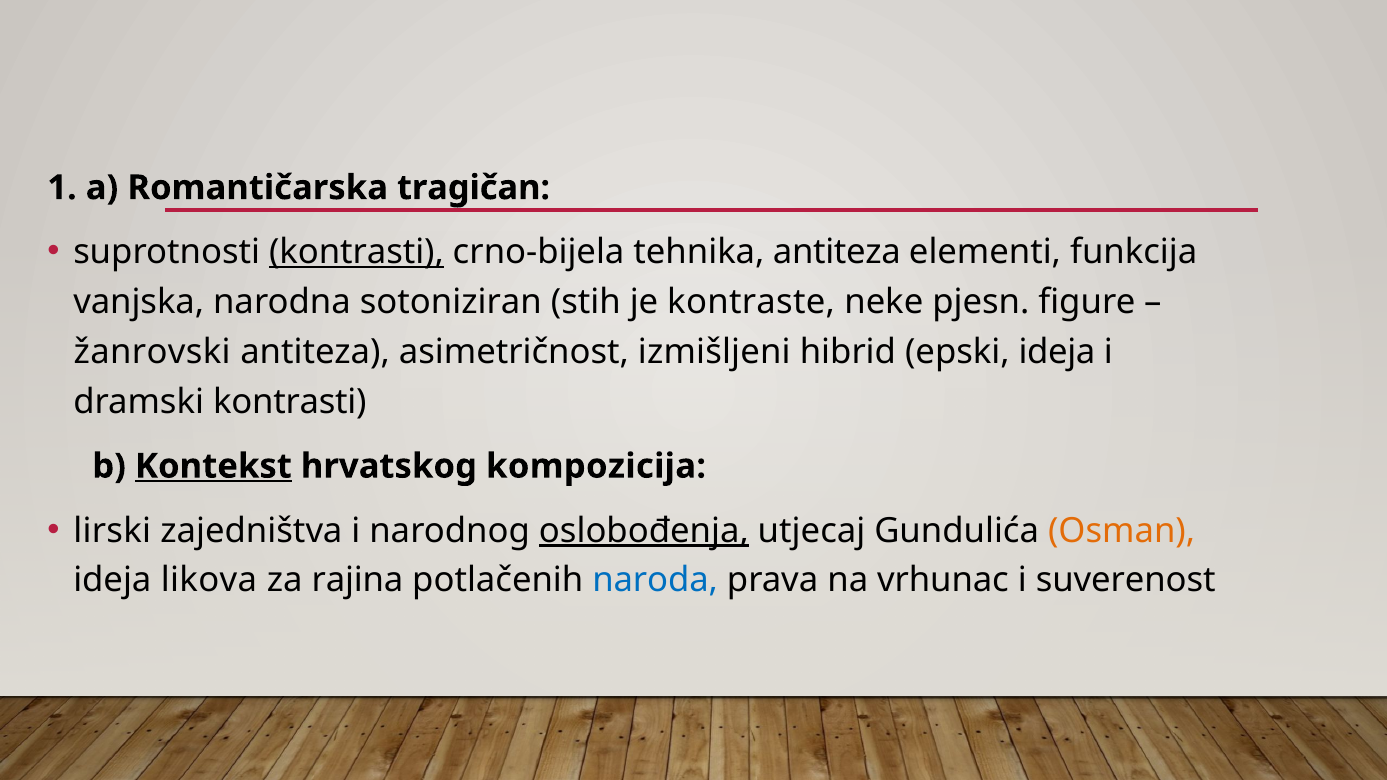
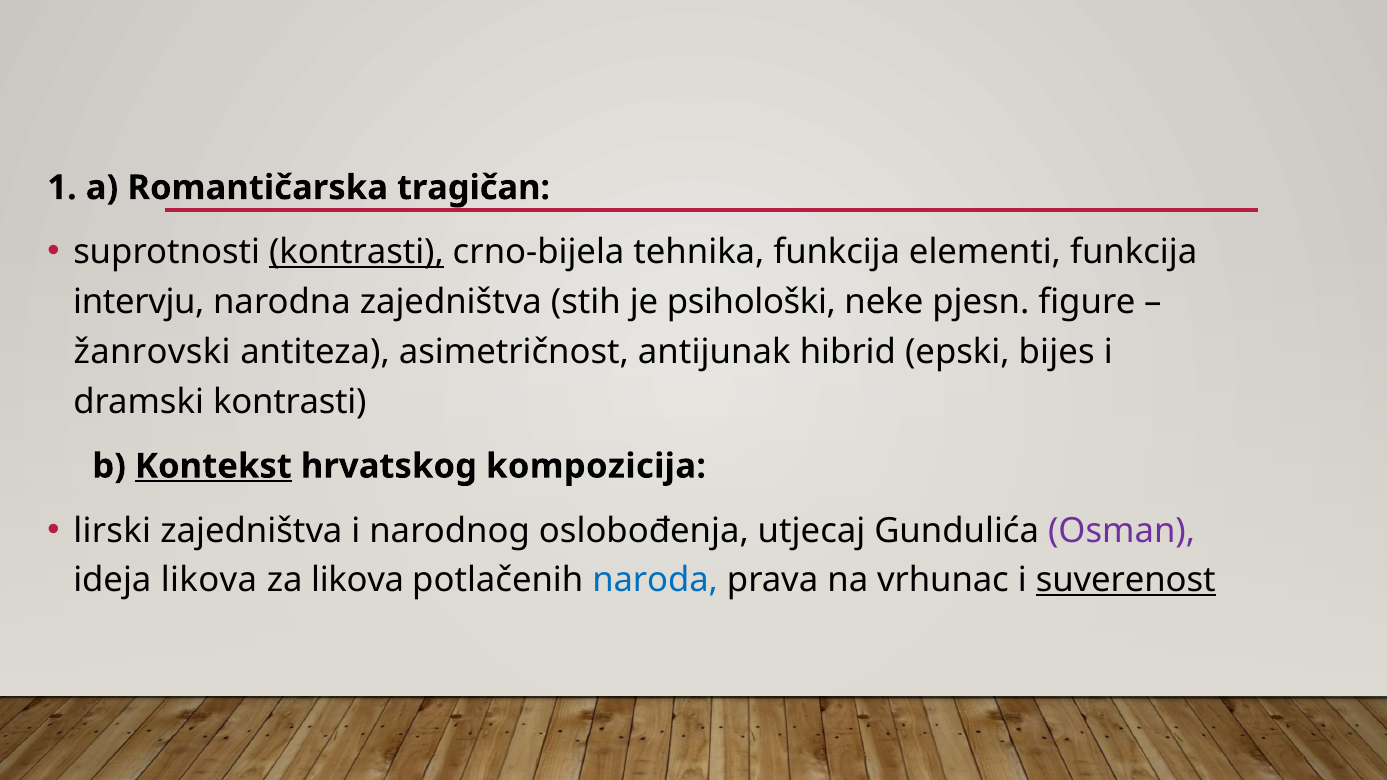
tehnika antiteza: antiteza -> funkcija
vanjska: vanjska -> intervju
narodna sotoniziran: sotoniziran -> zajedništva
kontraste: kontraste -> psihološki
izmišljeni: izmišljeni -> antijunak
epski ideja: ideja -> bijes
oslobođenja underline: present -> none
Osman colour: orange -> purple
za rajina: rajina -> likova
suverenost underline: none -> present
